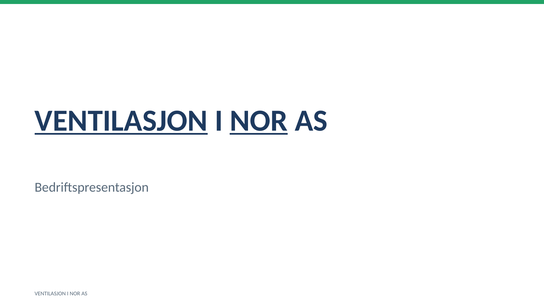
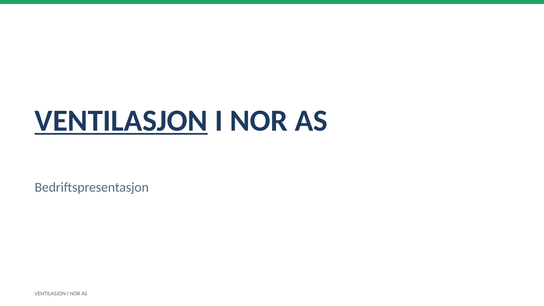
NOR at (259, 121) underline: present -> none
